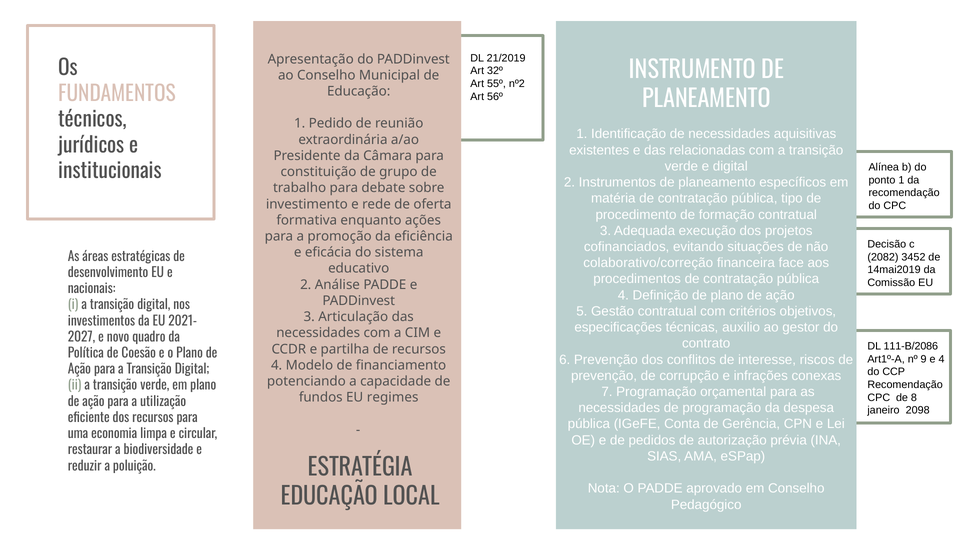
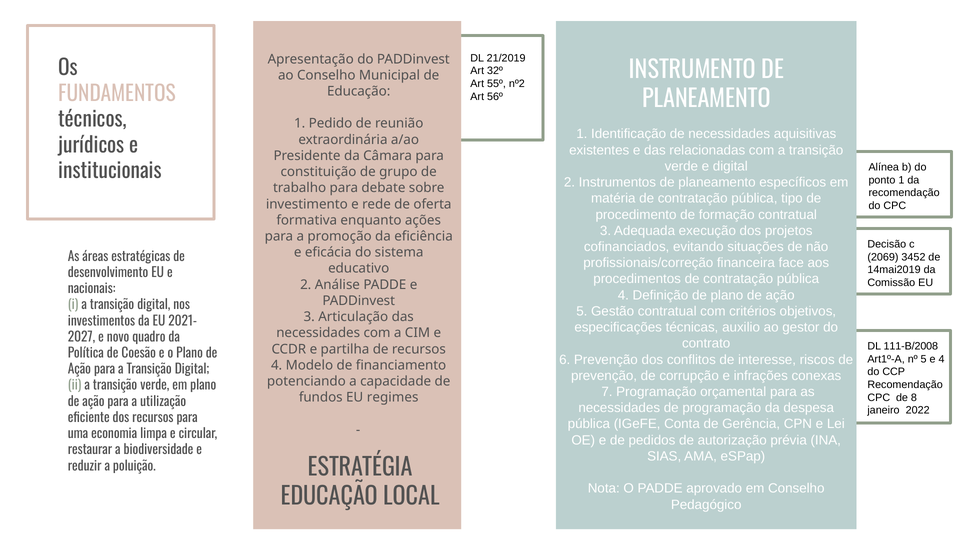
2082: 2082 -> 2069
colaborativo/correção: colaborativo/correção -> profissionais/correção
111-B/2086: 111-B/2086 -> 111-B/2008
nº 9: 9 -> 5
2098: 2098 -> 2022
